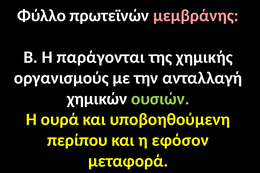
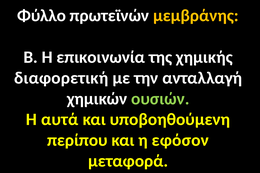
μεμβράνης colour: pink -> yellow
παράγονται: παράγονται -> επικοινωνία
οργανισμούς: οργανισμούς -> διαφορετική
ουρά: ουρά -> αυτά
